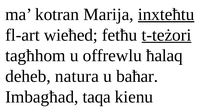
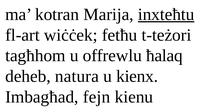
wieħed: wieħed -> wiċċek
t-teżori underline: present -> none
baħar: baħar -> kienx
taqa: taqa -> fejn
